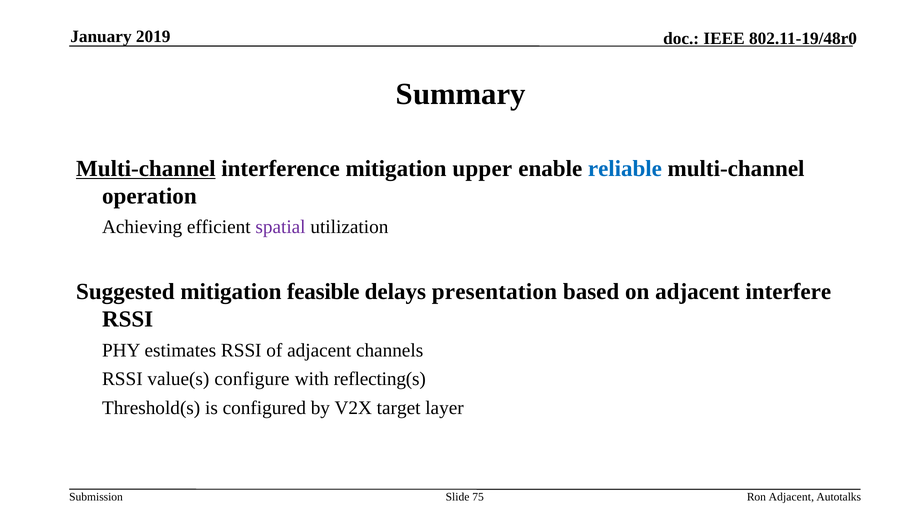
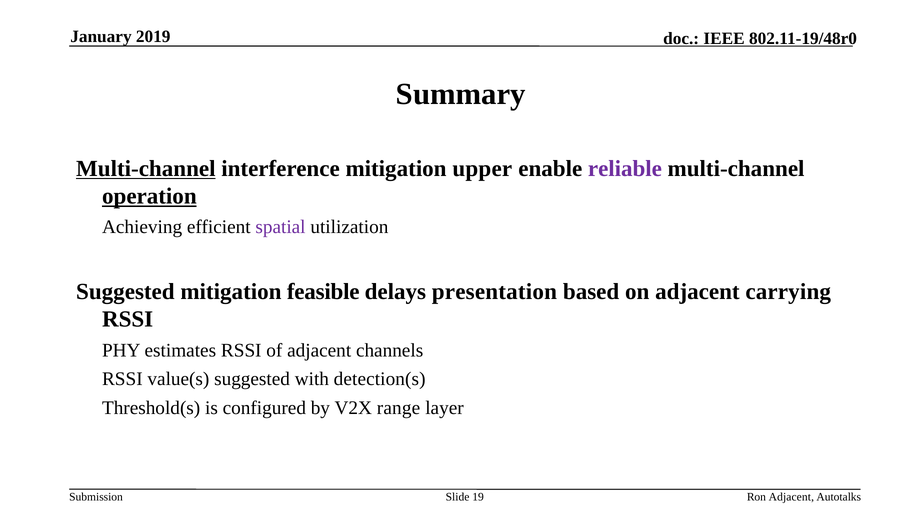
reliable colour: blue -> purple
operation underline: none -> present
interfere: interfere -> carrying
value(s configure: configure -> suggested
reflecting(s: reflecting(s -> detection(s
target: target -> range
75: 75 -> 19
